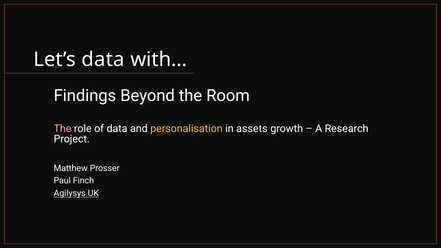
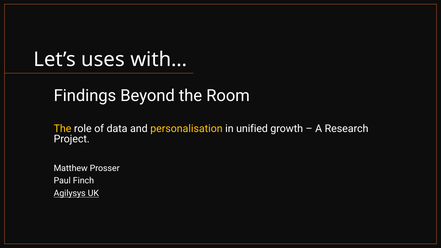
Let’s data: data -> uses
The at (63, 129) colour: pink -> yellow
assets: assets -> unified
